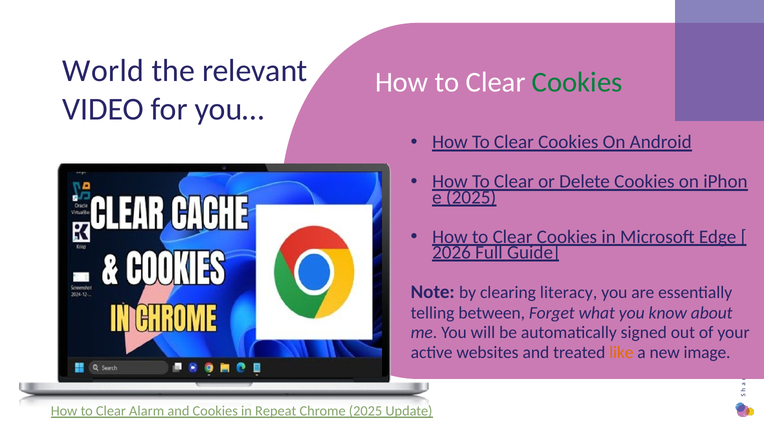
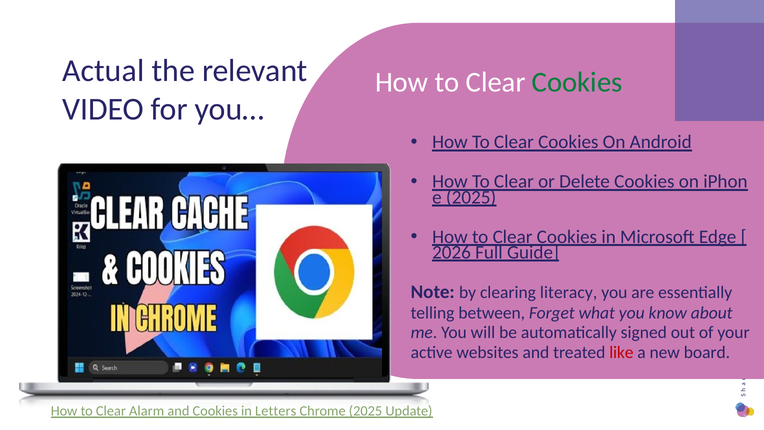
World: World -> Actual
like colour: orange -> red
image: image -> board
Repeat: Repeat -> Letters
